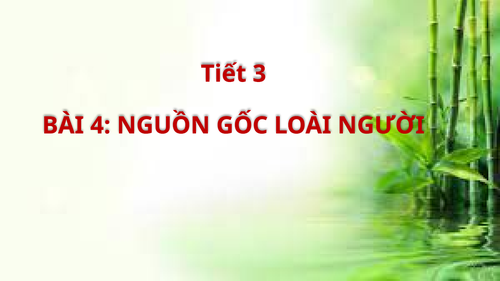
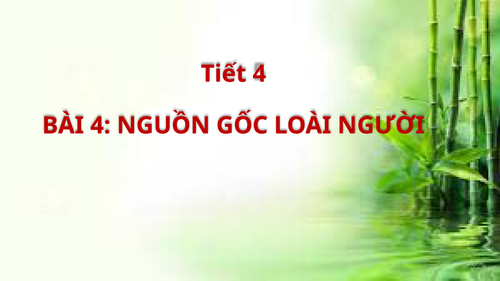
Tiết 3: 3 -> 4
